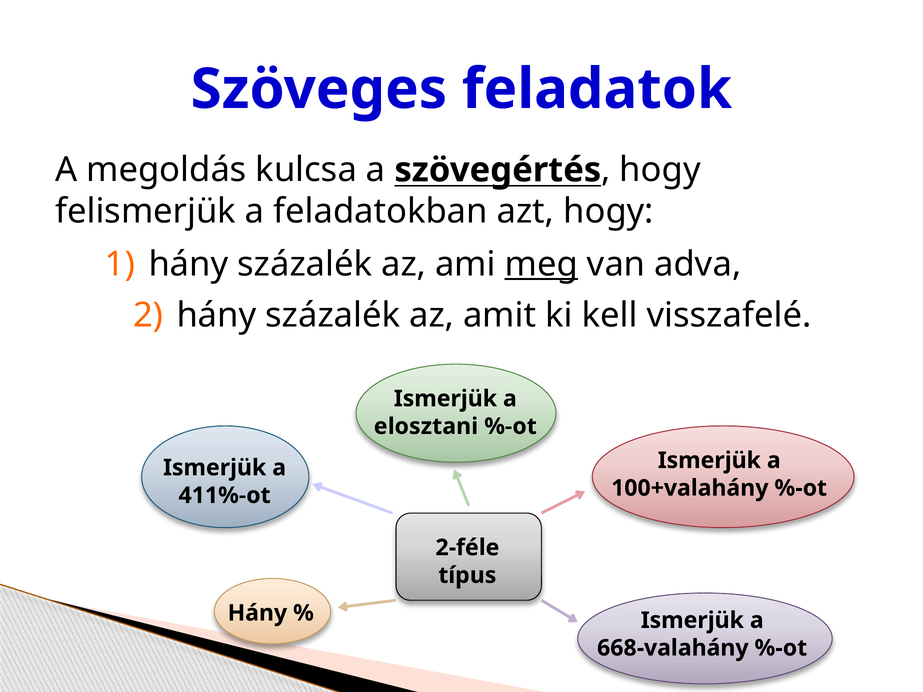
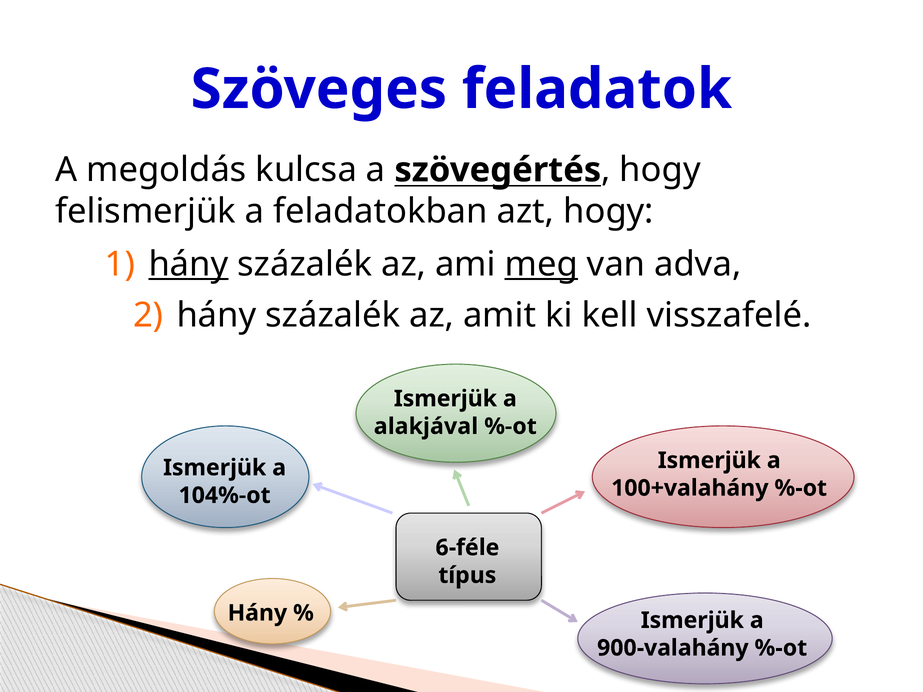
hány at (188, 264) underline: none -> present
elosztani: elosztani -> alakjával
411%-ot: 411%-ot -> 104%-ot
2-féle: 2-féle -> 6-féle
668-valahány: 668-valahány -> 900-valahány
